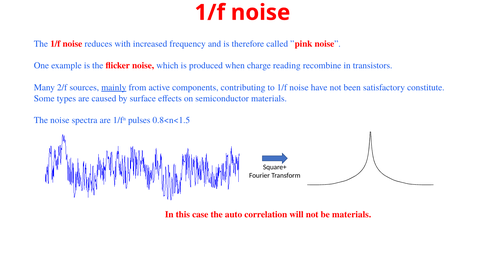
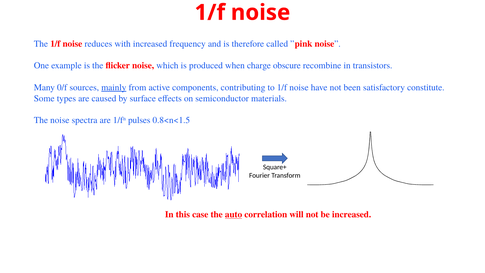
reading: reading -> obscure
2/f: 2/f -> 0/f
auto underline: none -> present
be materials: materials -> increased
